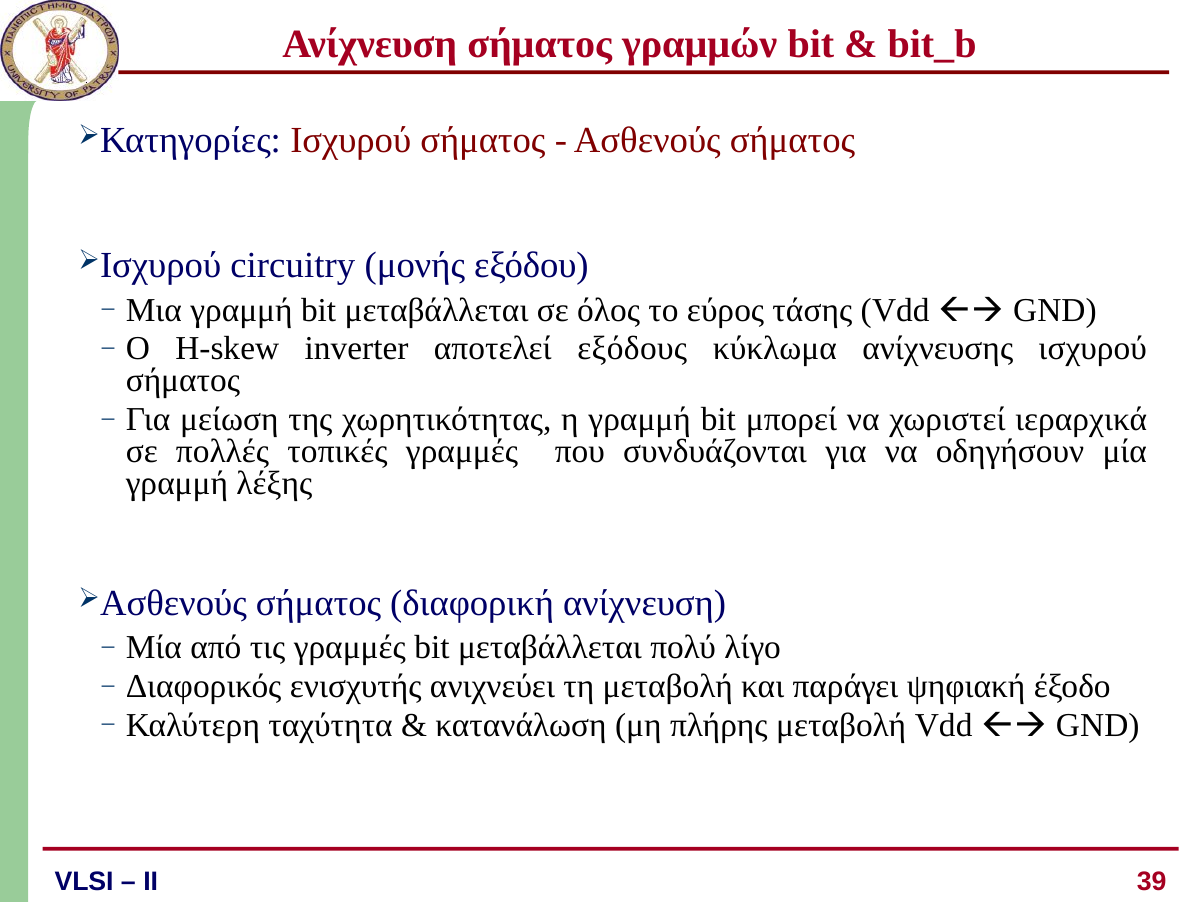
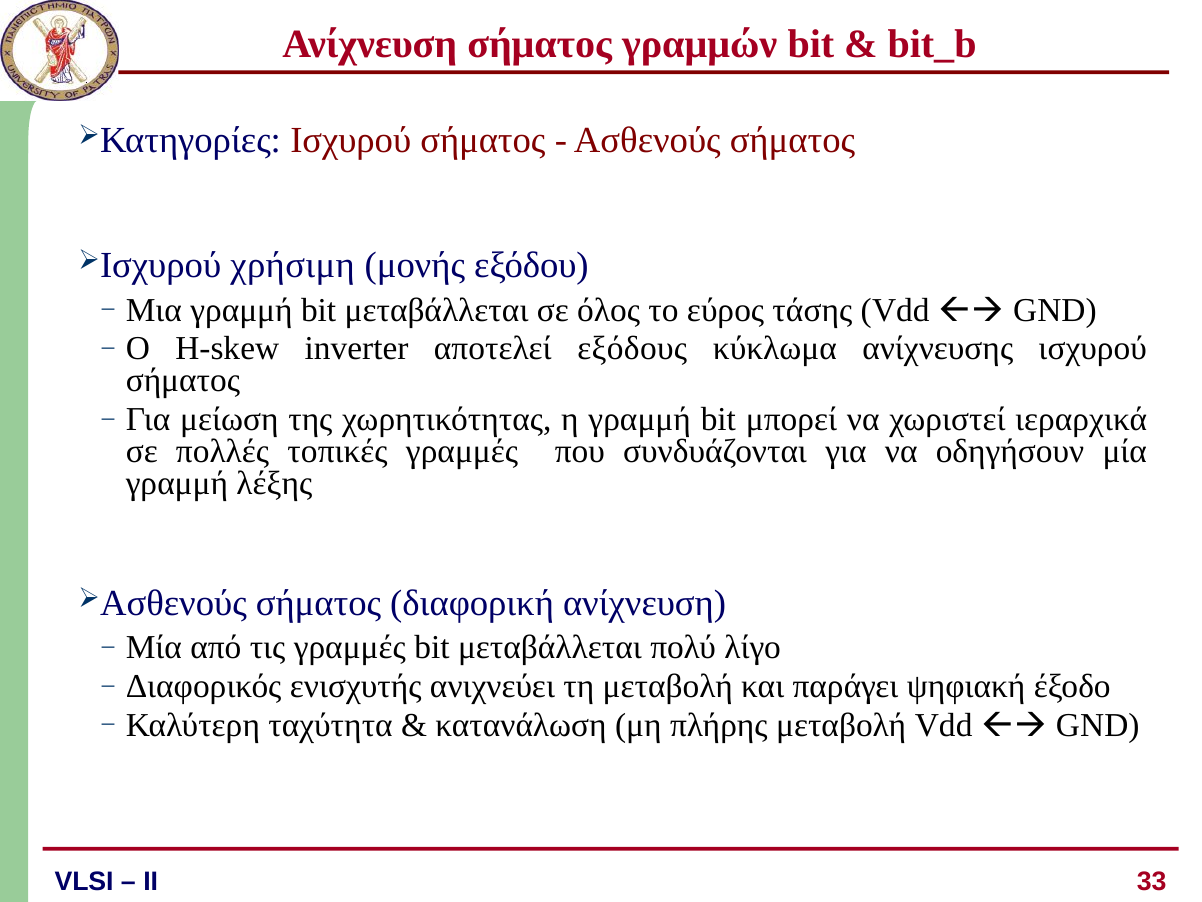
circuitry: circuitry -> χρήσιμη
39: 39 -> 33
